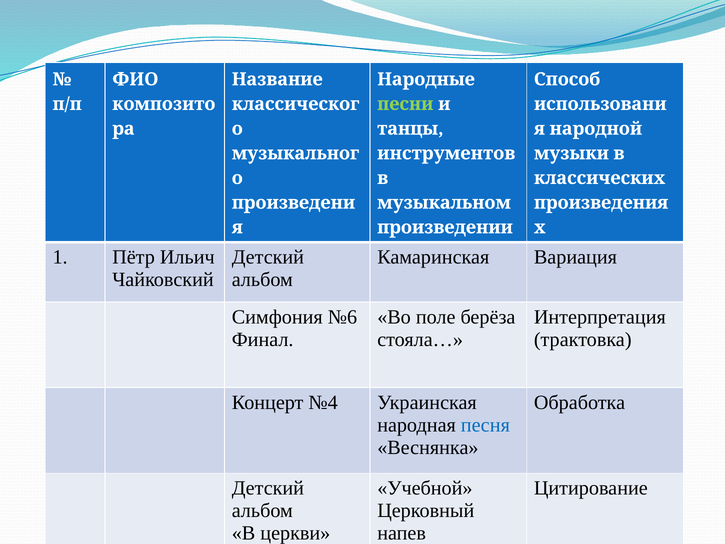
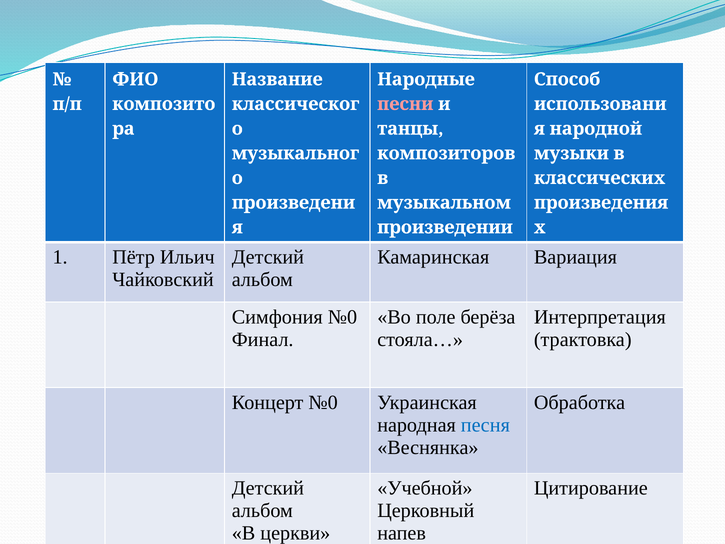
песни colour: light green -> pink
инструментов: инструментов -> композиторов
Симфония №6: №6 -> №0
Концерт №4: №4 -> №0
